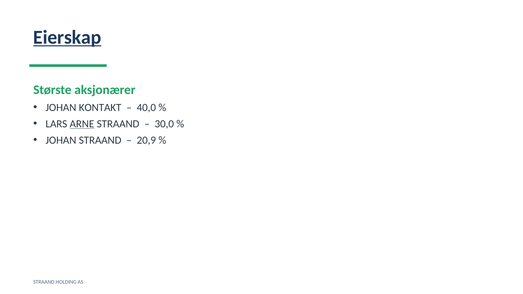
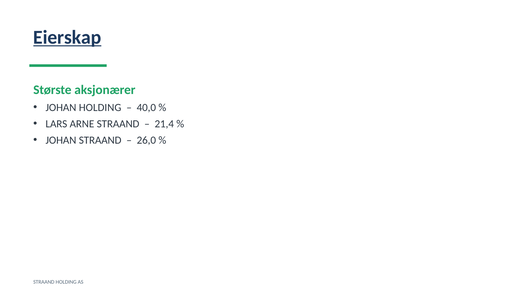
JOHAN KONTAKT: KONTAKT -> HOLDING
ARNE underline: present -> none
30,0: 30,0 -> 21,4
20,9: 20,9 -> 26,0
